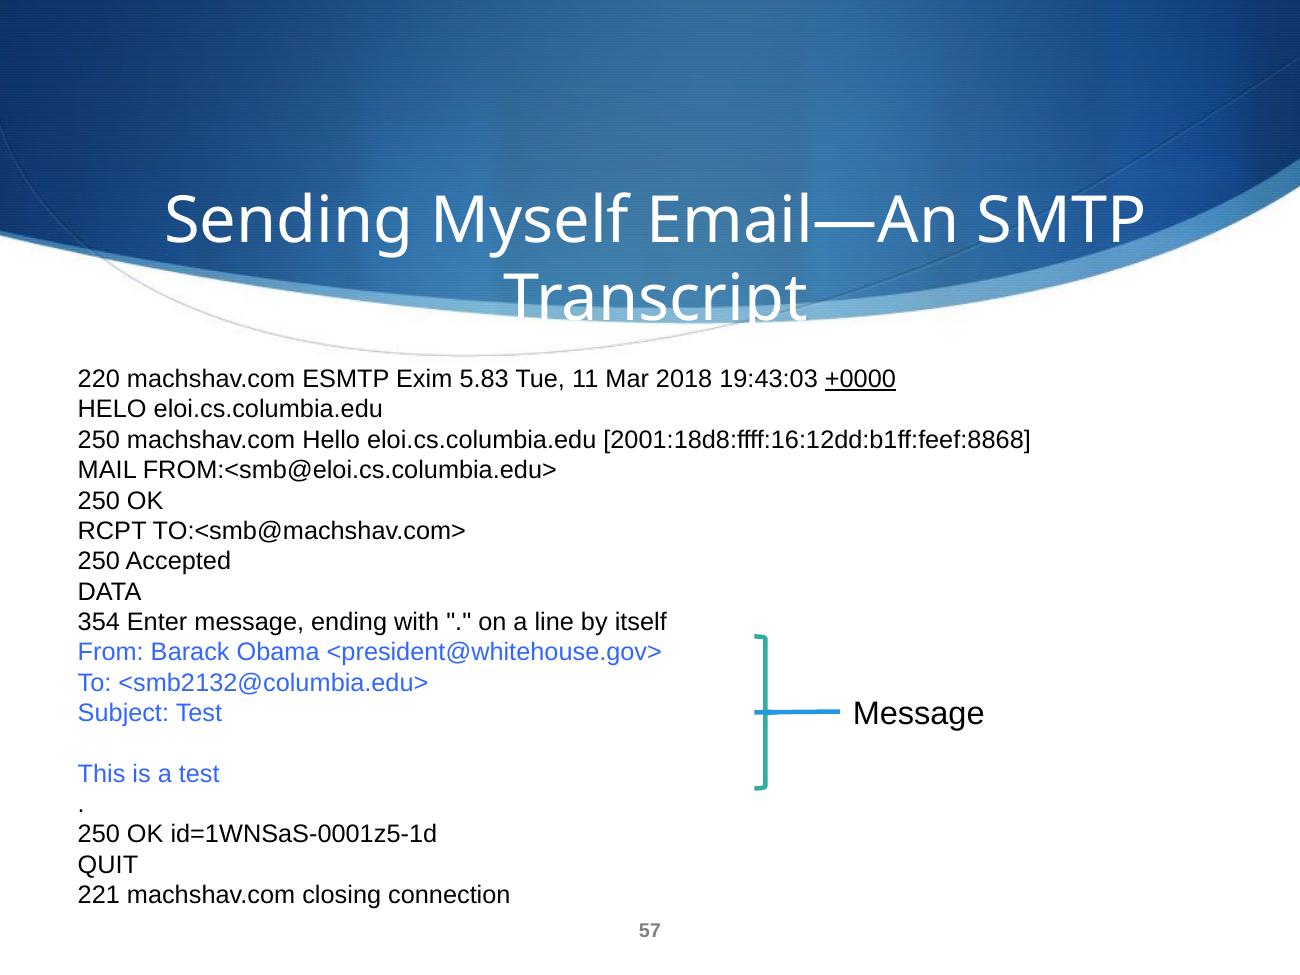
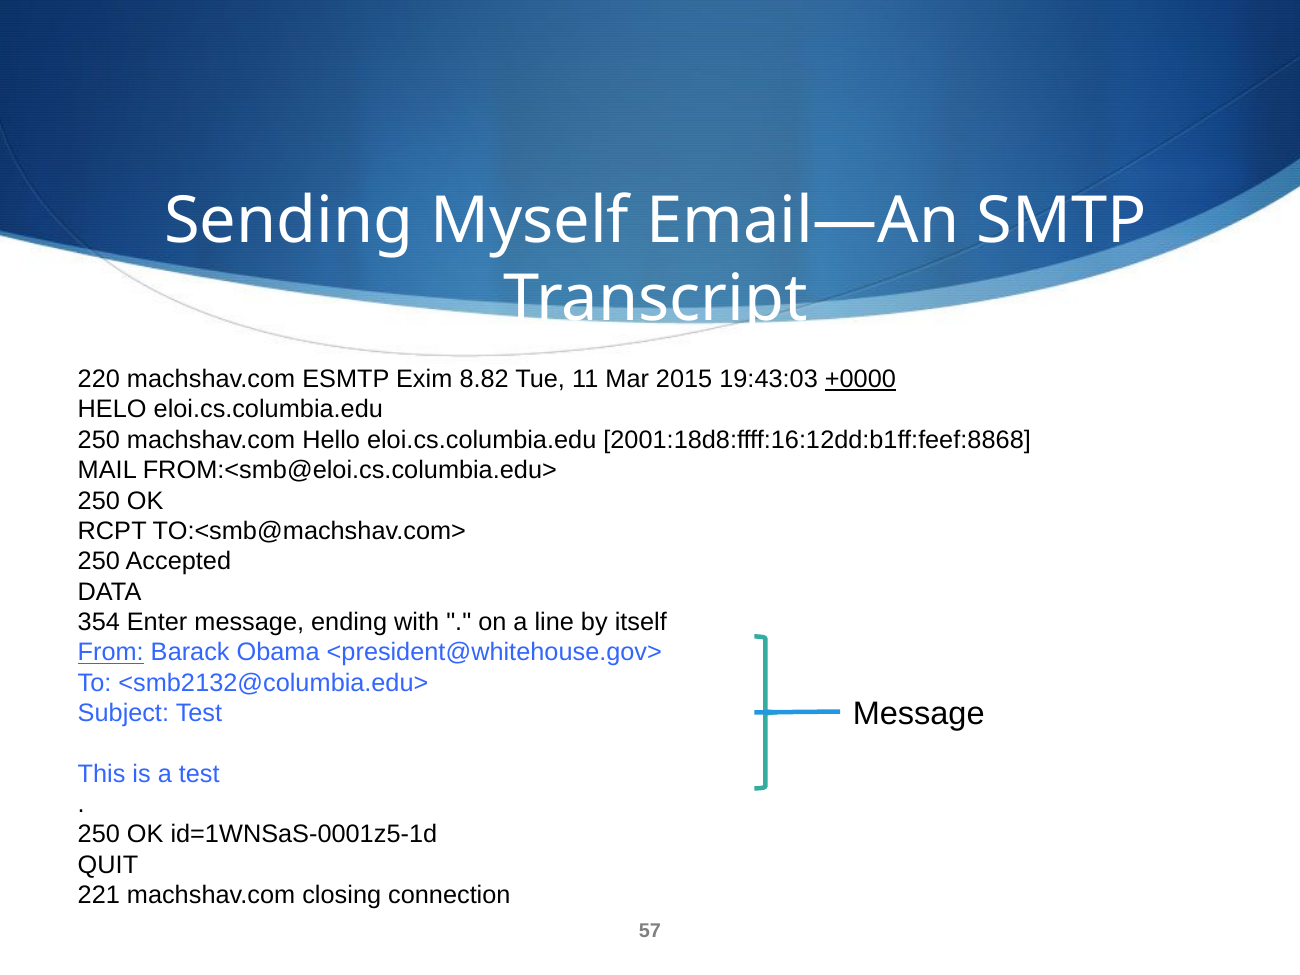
5.83: 5.83 -> 8.82
2018: 2018 -> 2015
From underline: none -> present
